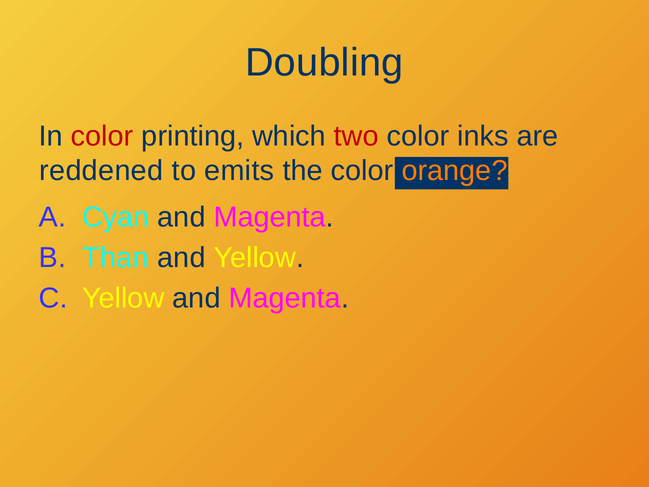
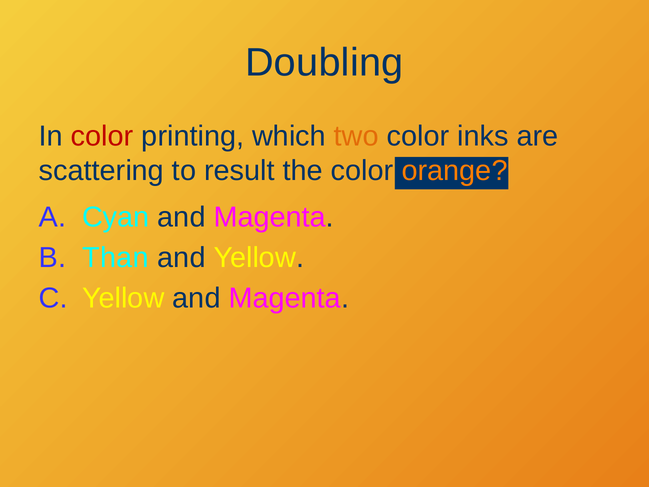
two colour: red -> orange
reddened: reddened -> scattering
emits: emits -> result
